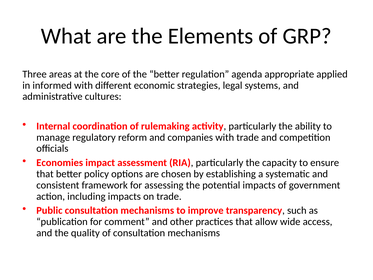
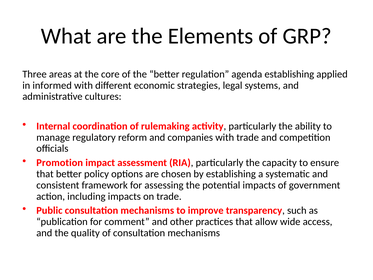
agenda appropriate: appropriate -> establishing
Economies: Economies -> Promotion
